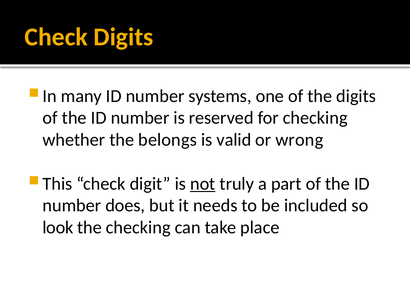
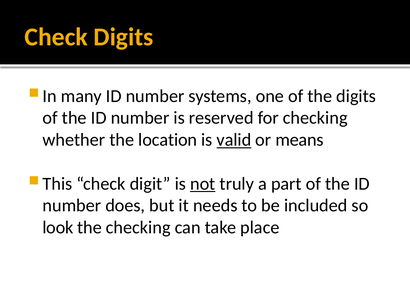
belongs: belongs -> location
valid underline: none -> present
wrong: wrong -> means
